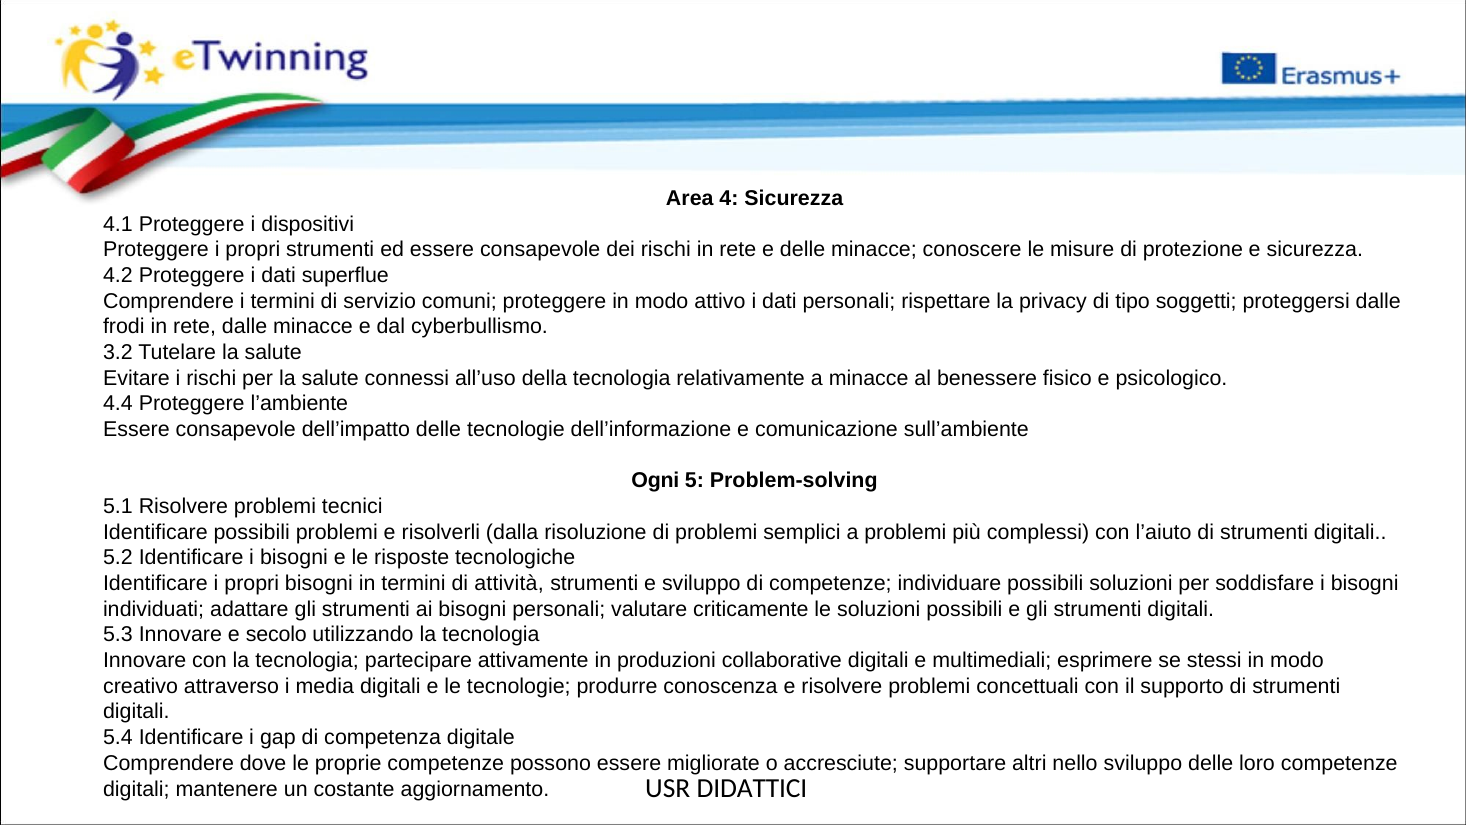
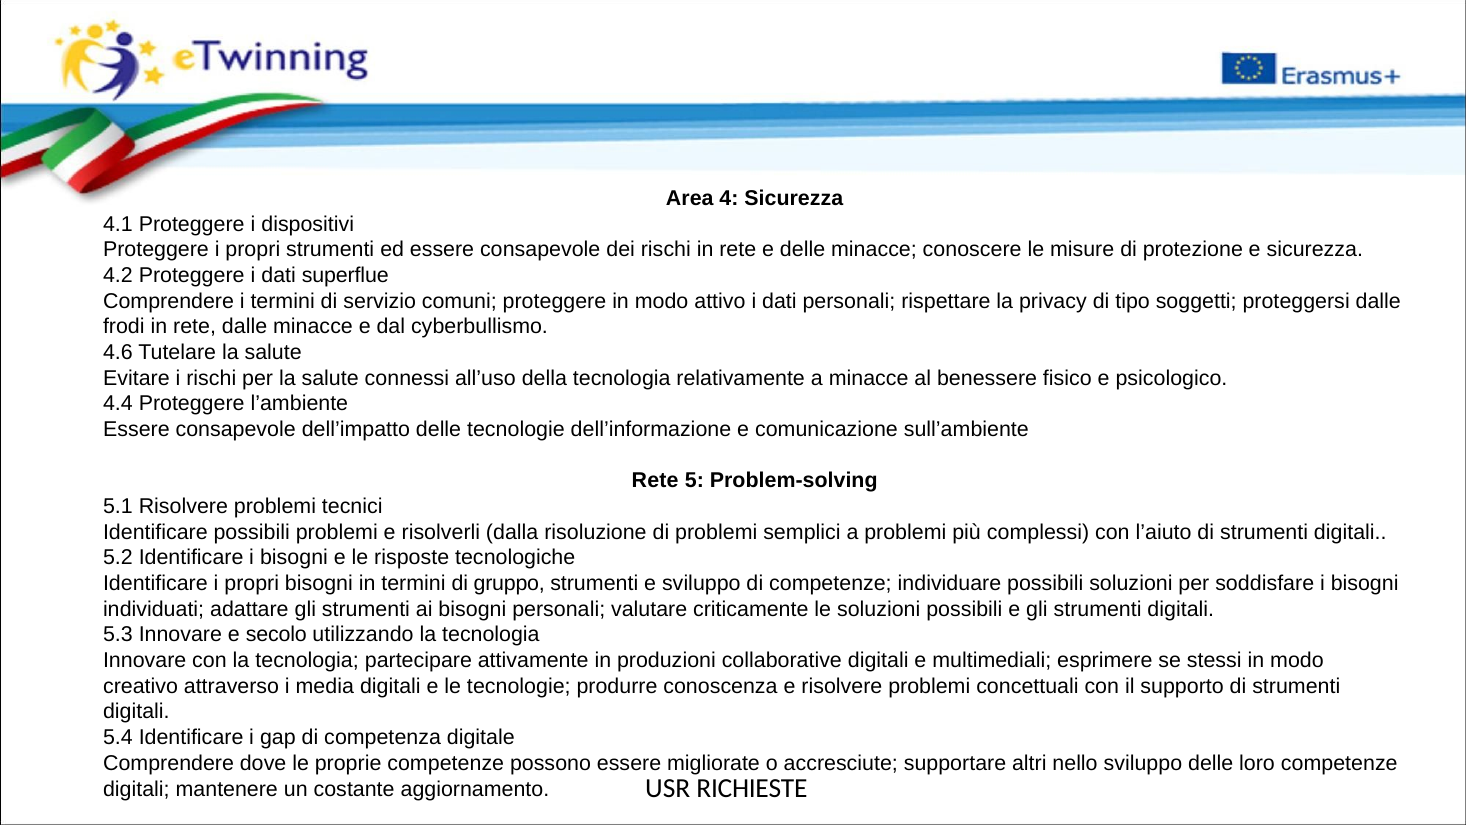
3.2: 3.2 -> 4.6
Ogni at (655, 481): Ogni -> Rete
attività: attività -> gruppo
DIDATTICI: DIDATTICI -> RICHIESTE
